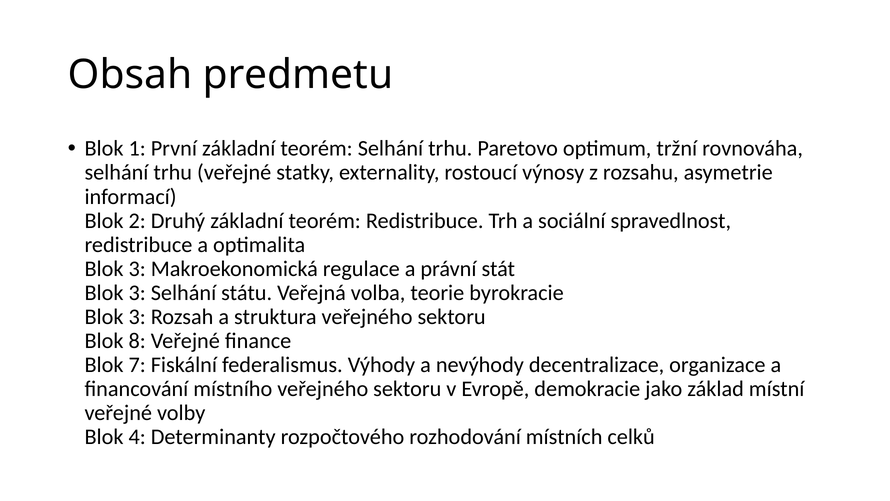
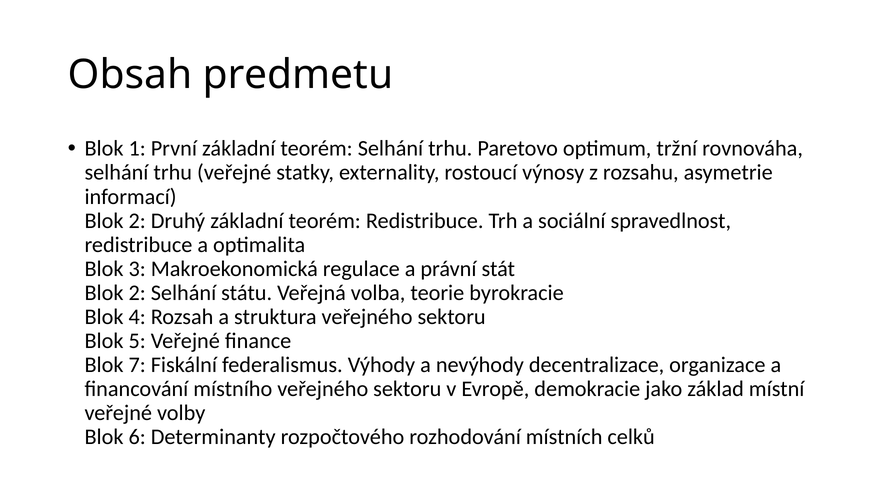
3 at (137, 293): 3 -> 2
3 at (137, 317): 3 -> 4
8: 8 -> 5
4: 4 -> 6
